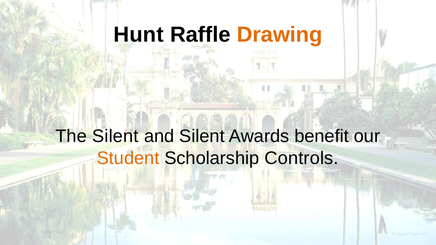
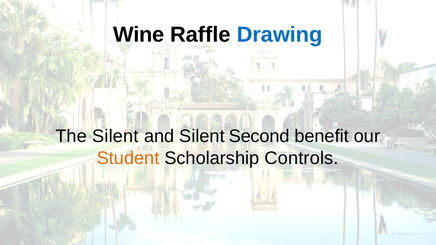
Hunt: Hunt -> Wine
Drawing colour: orange -> blue
Awards: Awards -> Second
